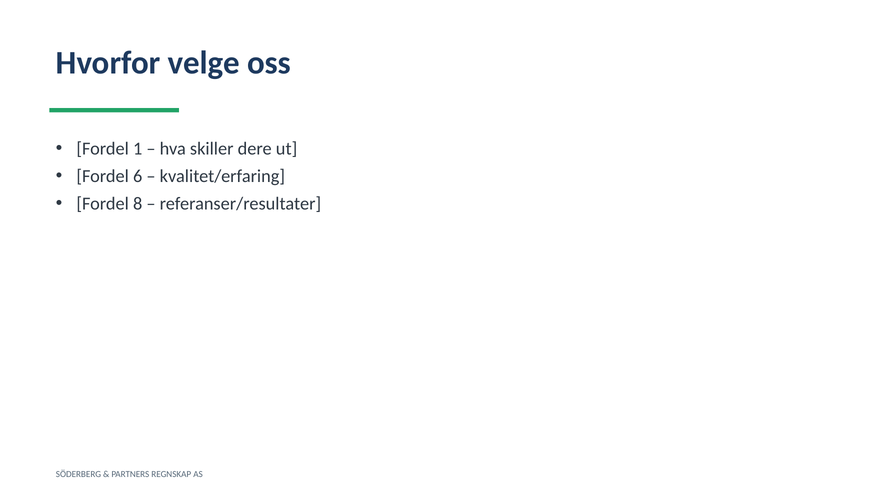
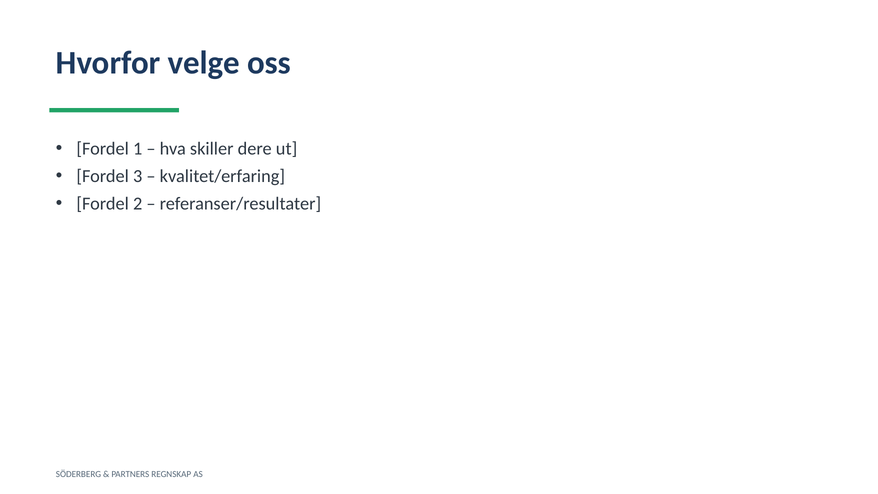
6: 6 -> 3
8: 8 -> 2
